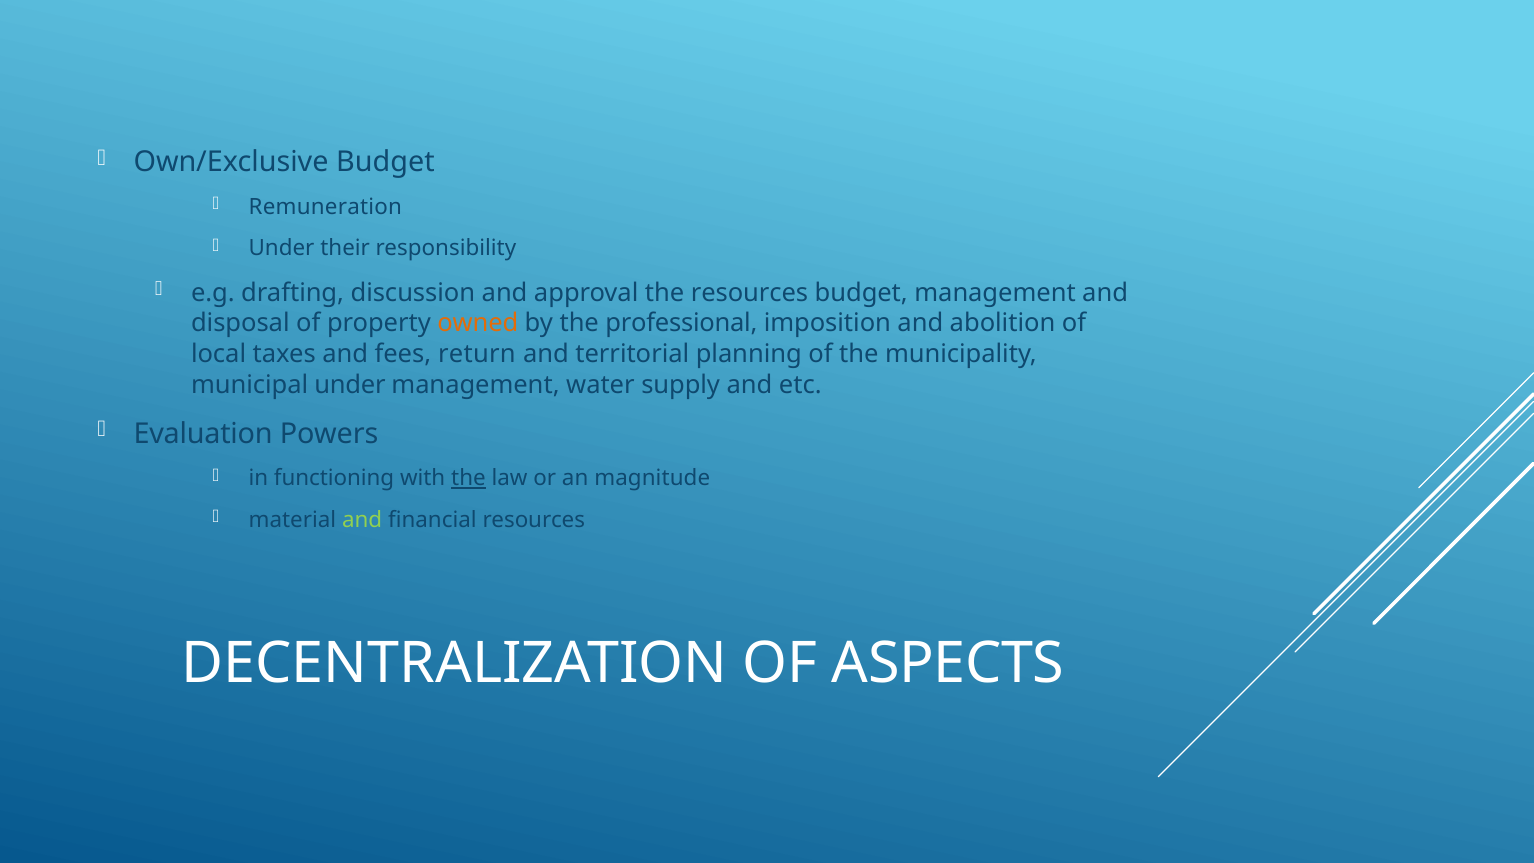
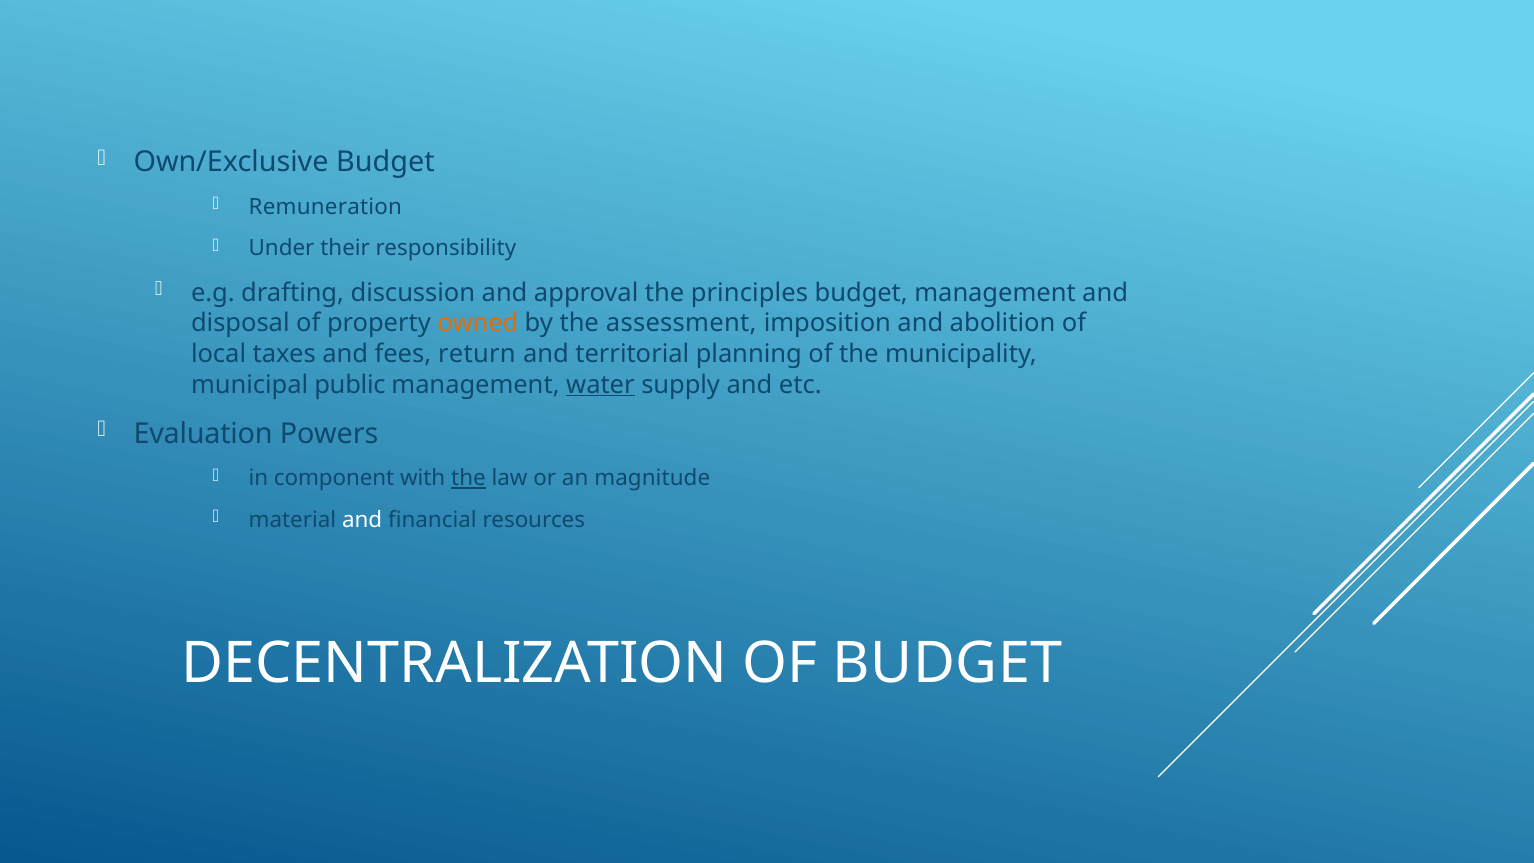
the resources: resources -> principles
professional: professional -> assessment
municipal under: under -> public
water underline: none -> present
functioning: functioning -> component
and at (362, 520) colour: light green -> white
OF ASPECTS: ASPECTS -> BUDGET
